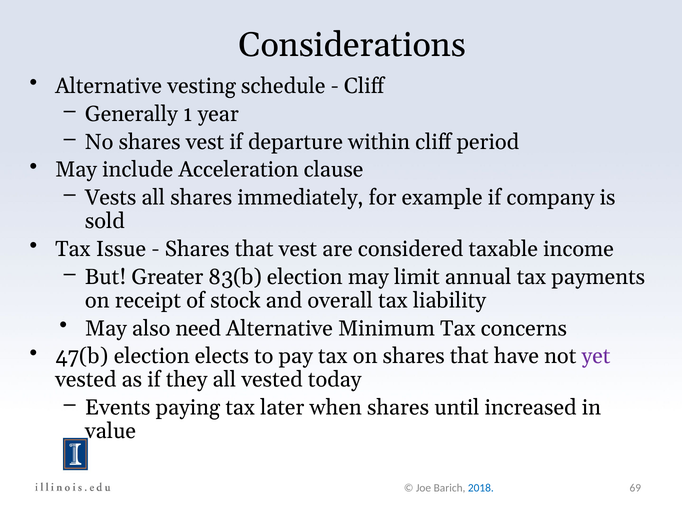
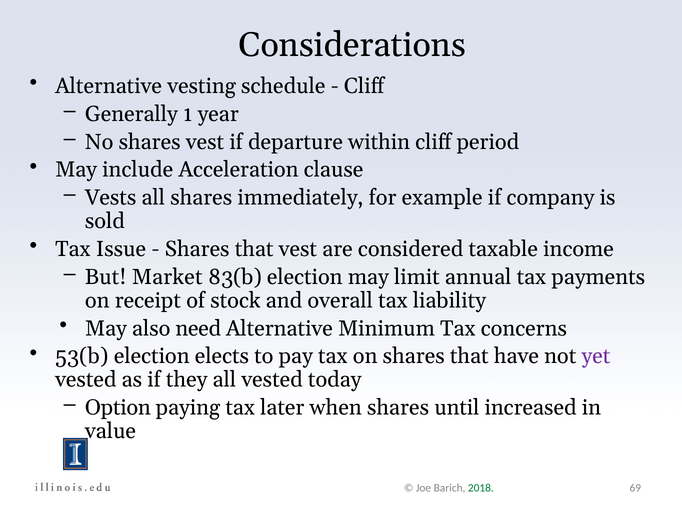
Greater: Greater -> Market
47(b: 47(b -> 53(b
Events: Events -> Option
2018 colour: blue -> green
